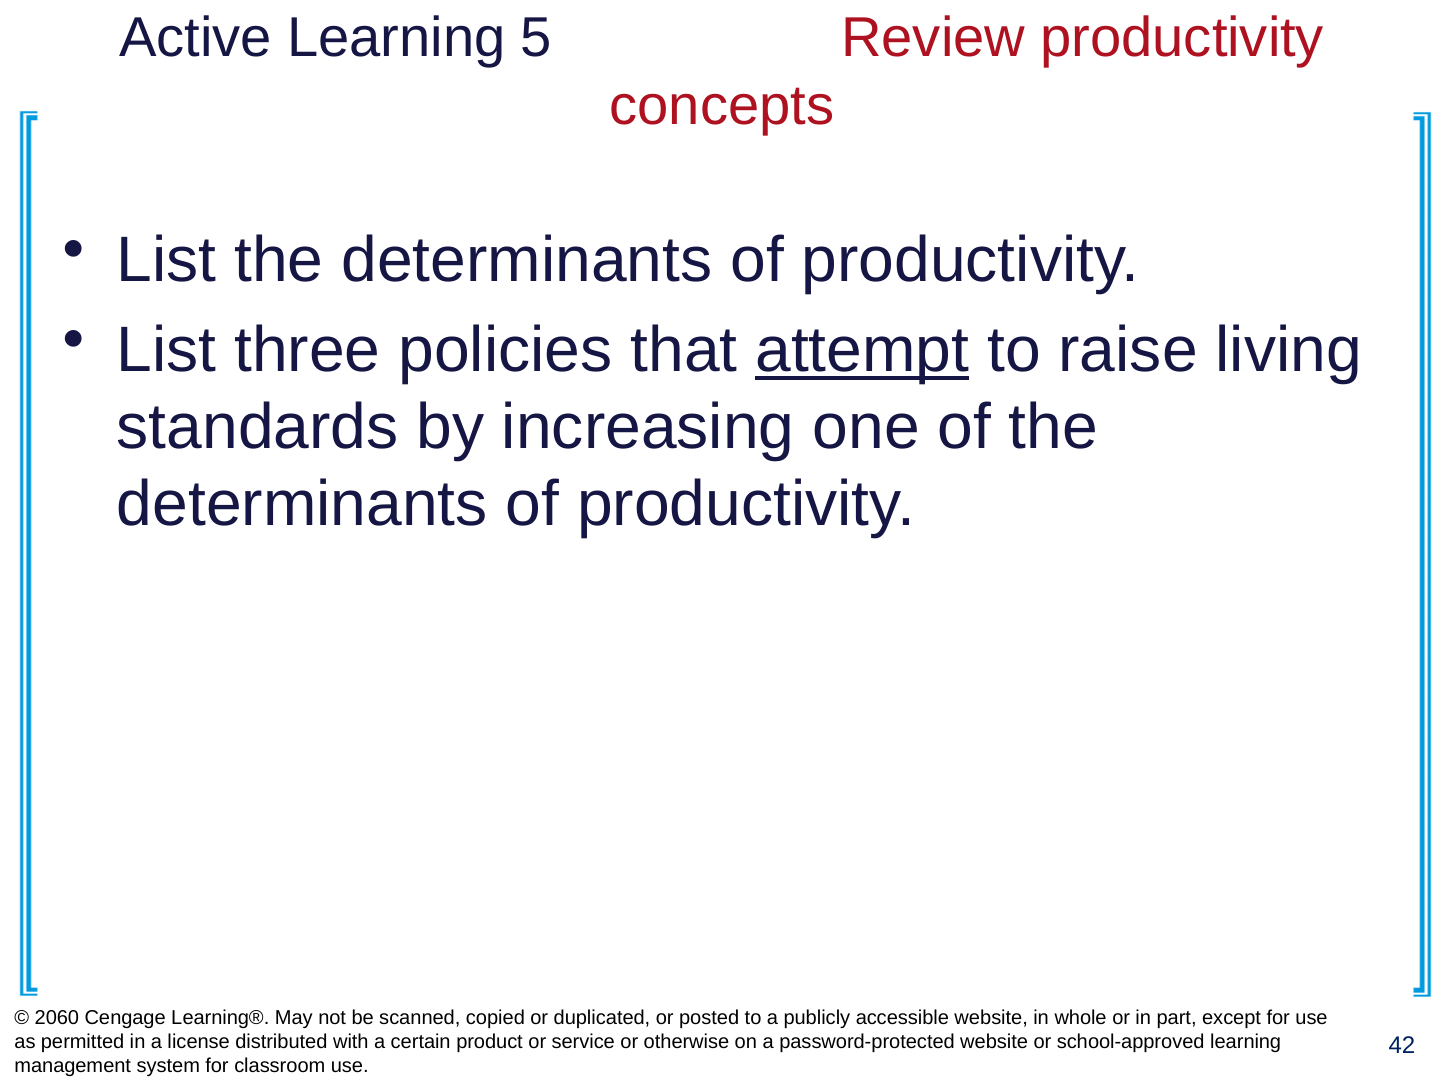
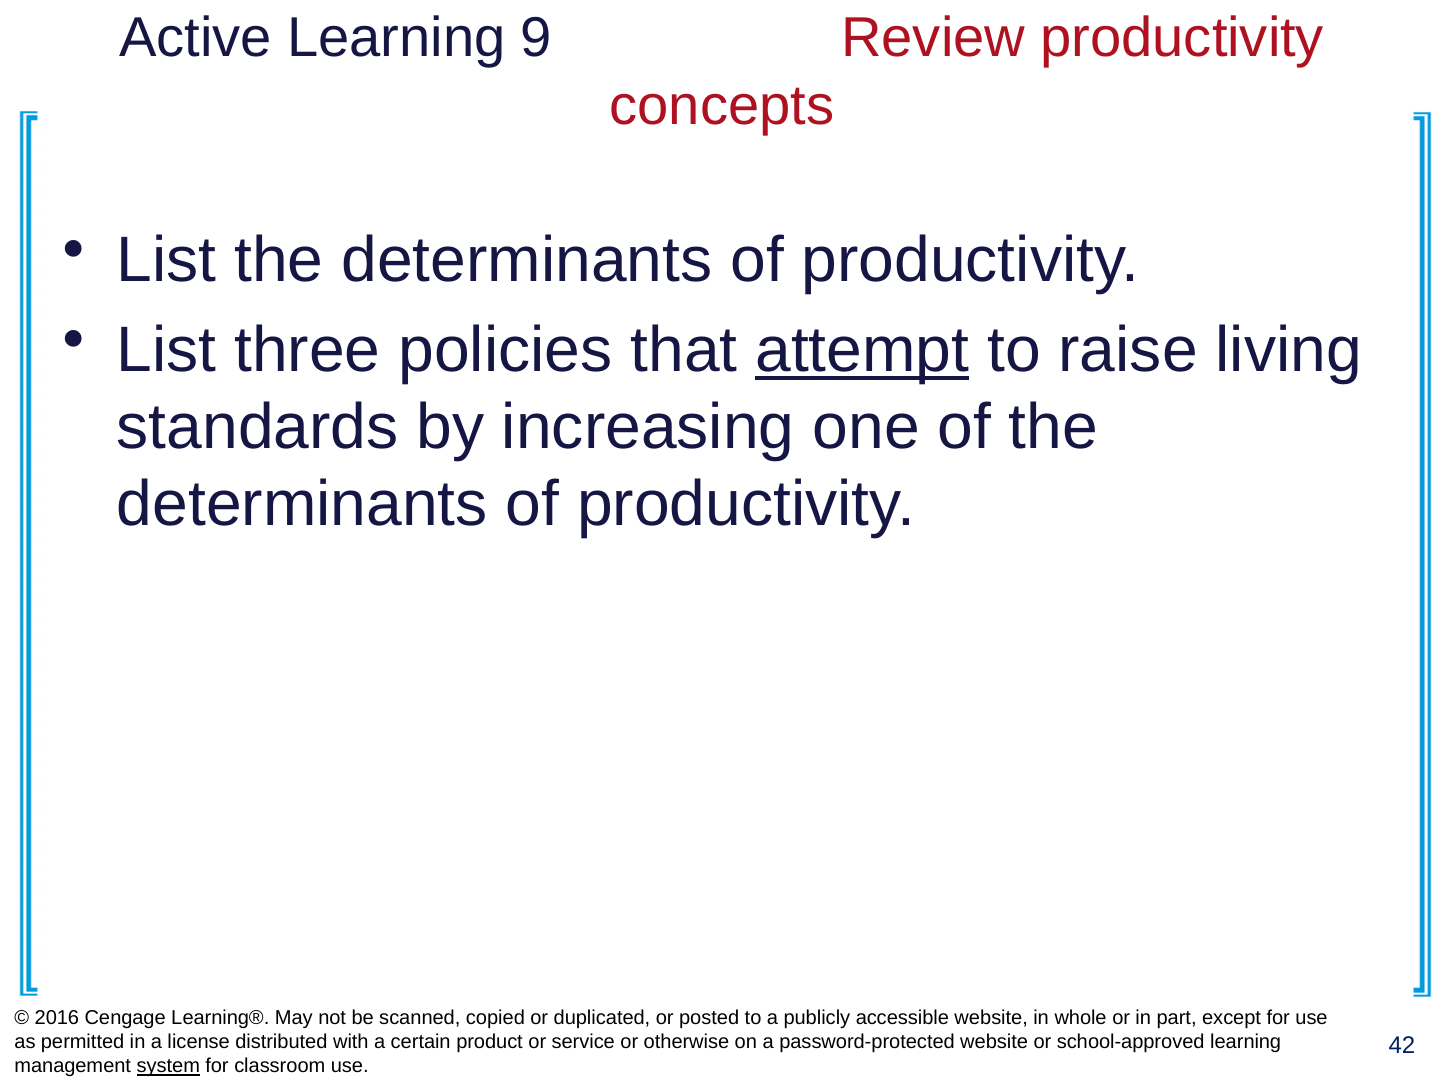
5: 5 -> 9
2060: 2060 -> 2016
system underline: none -> present
